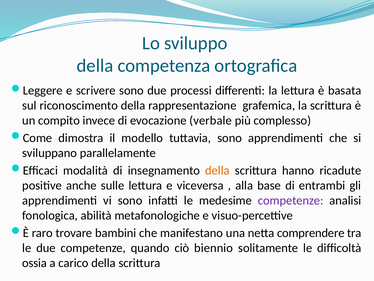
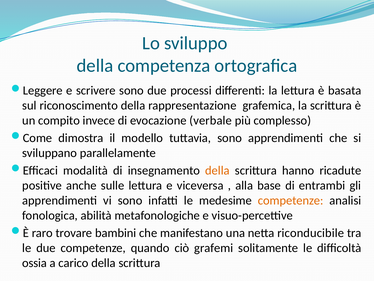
competenze at (291, 200) colour: purple -> orange
comprendere: comprendere -> riconducibile
biennio: biennio -> grafemi
